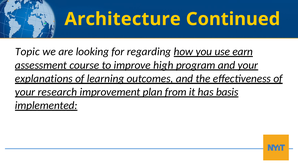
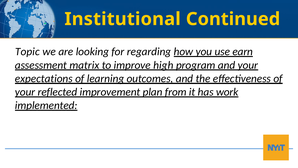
Architecture: Architecture -> Institutional
course: course -> matrix
explanations: explanations -> expectations
research: research -> reflected
basis: basis -> work
